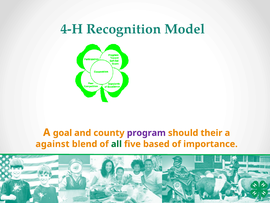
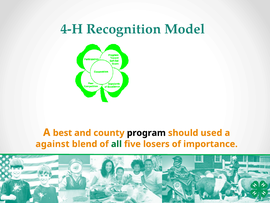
goal: goal -> best
program colour: purple -> black
their: their -> used
based: based -> losers
